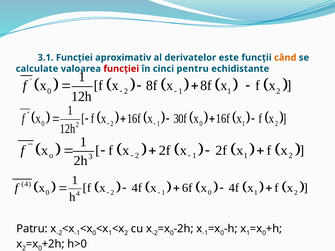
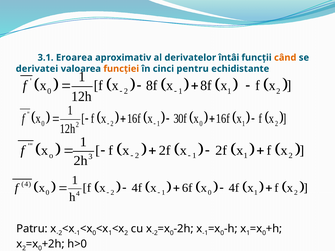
3.1 Funcției: Funcției -> Eroarea
este: este -> întâi
calculate: calculate -> derivatei
funcției at (121, 69) colour: red -> orange
